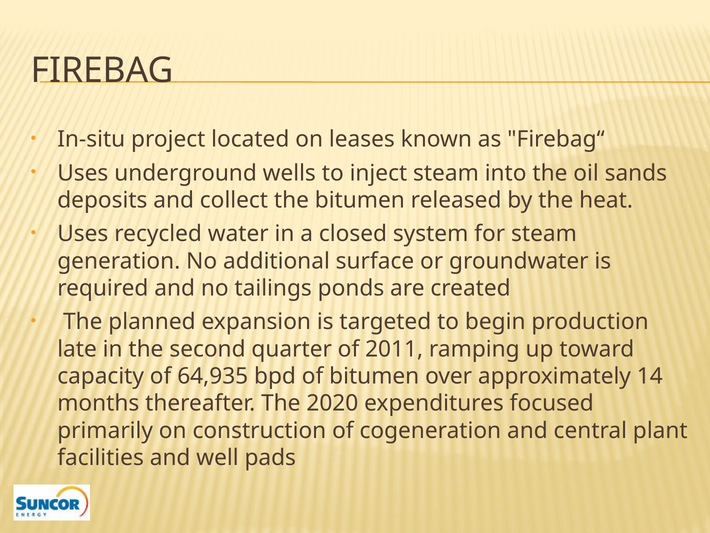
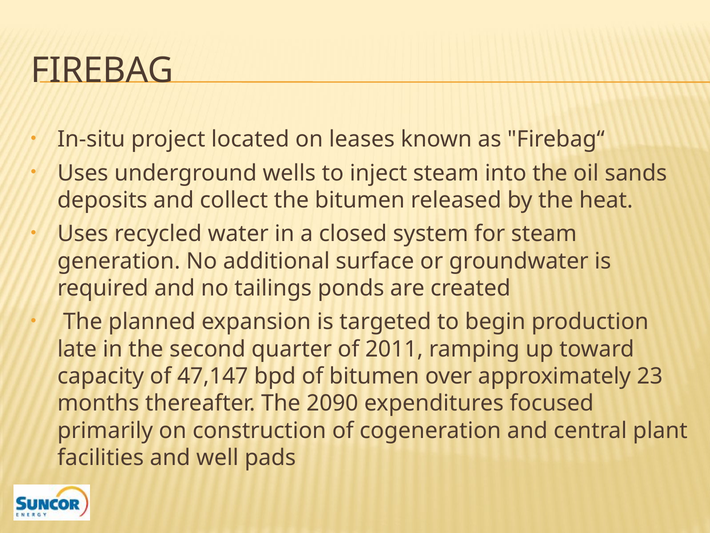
64,935: 64,935 -> 47,147
14: 14 -> 23
2020: 2020 -> 2090
